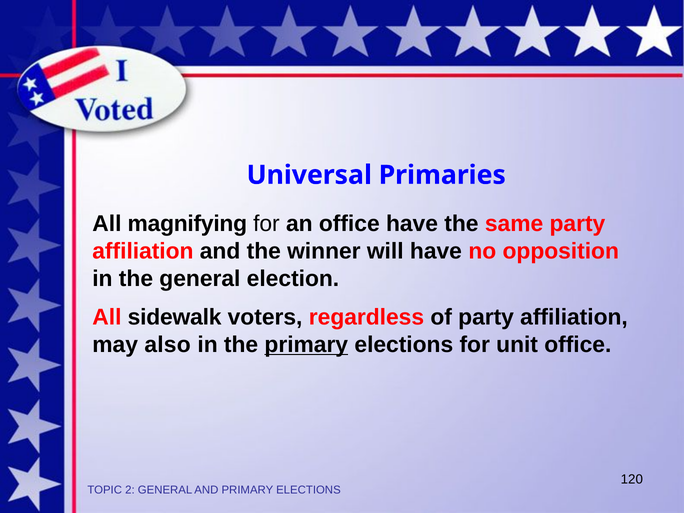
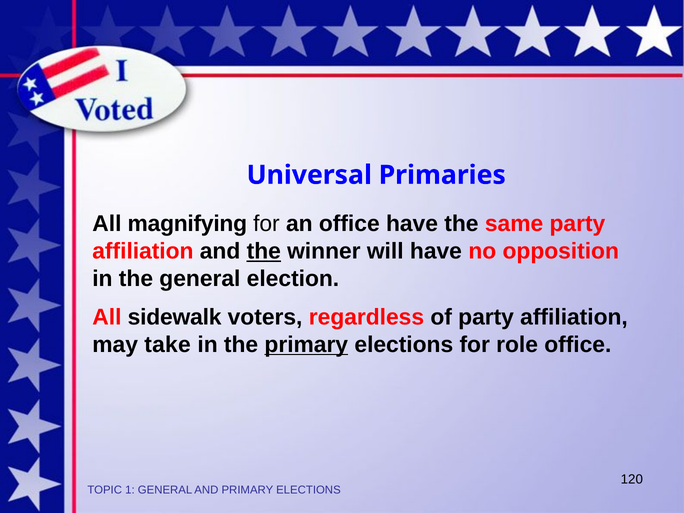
the at (264, 251) underline: none -> present
also: also -> take
unit: unit -> role
2: 2 -> 1
